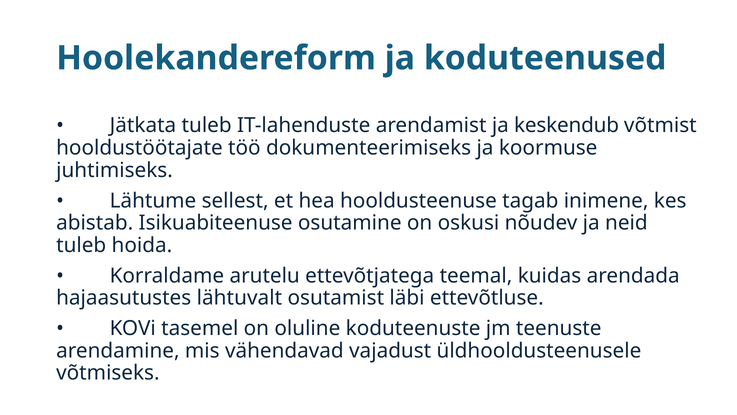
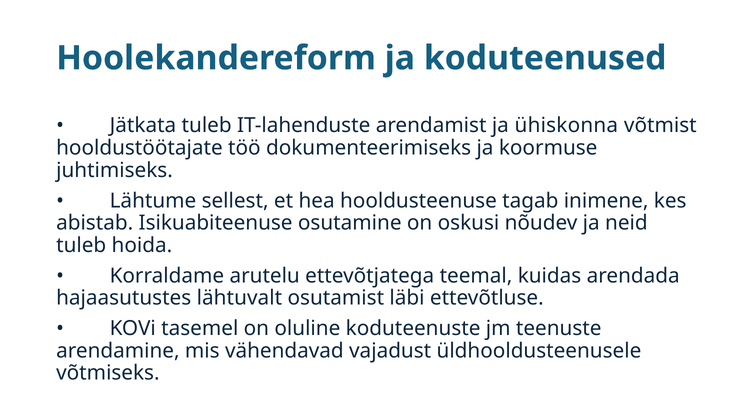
keskendub: keskendub -> ühiskonna
